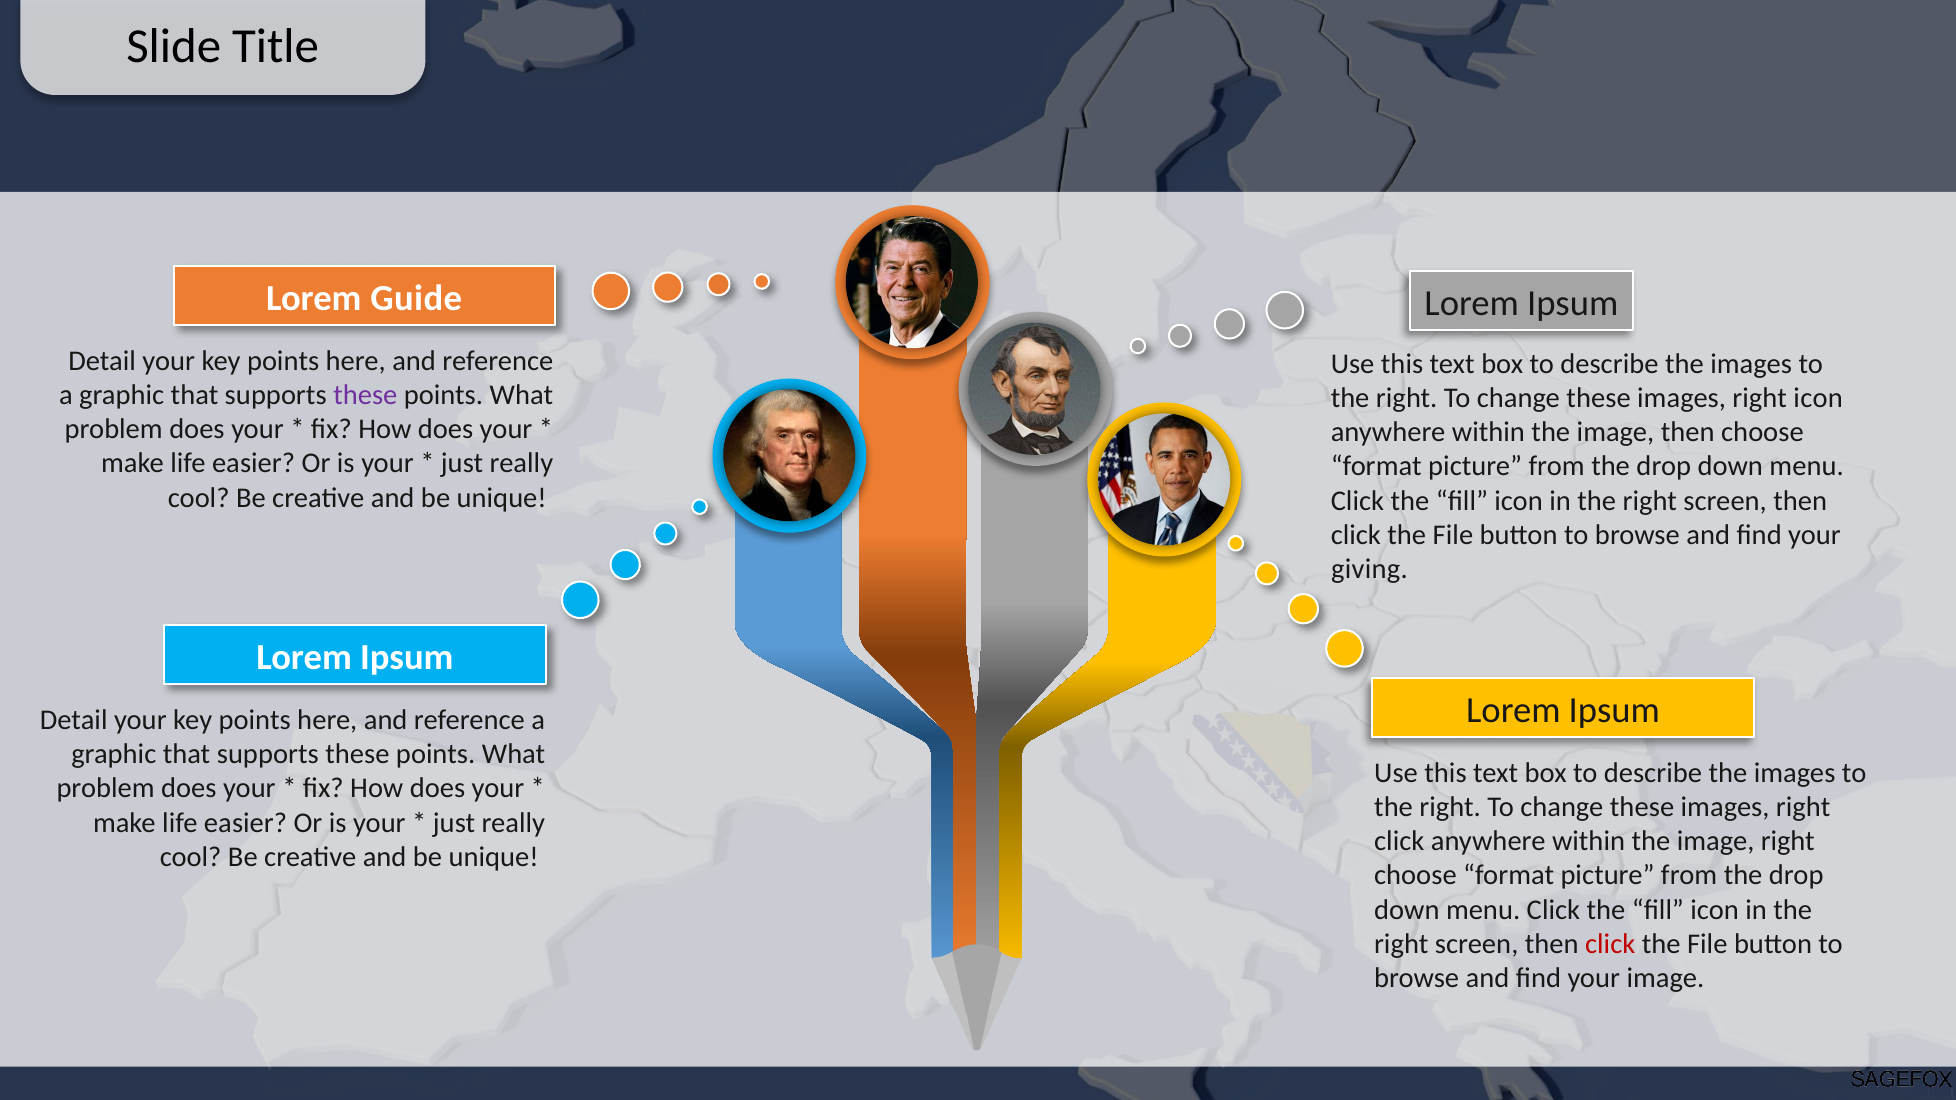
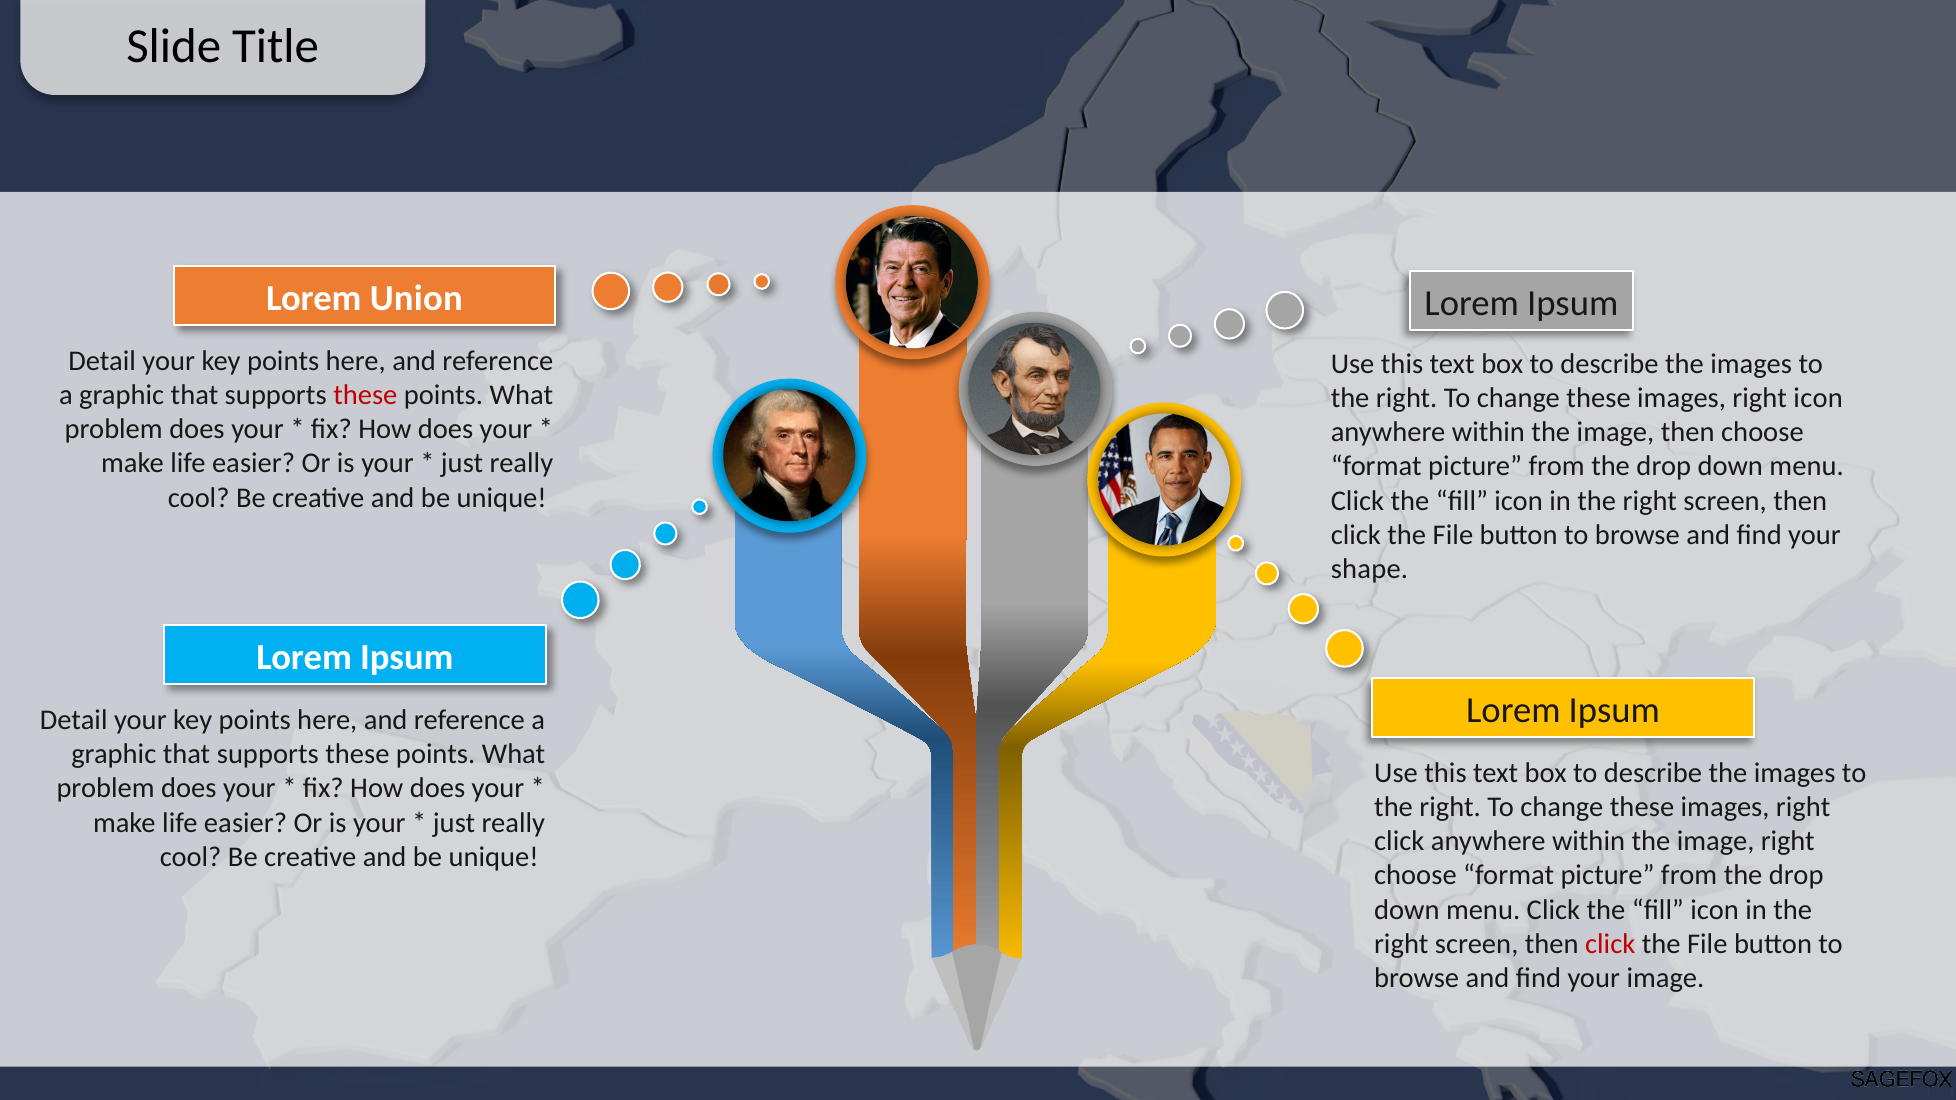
Guide: Guide -> Union
these at (365, 395) colour: purple -> red
giving: giving -> shape
